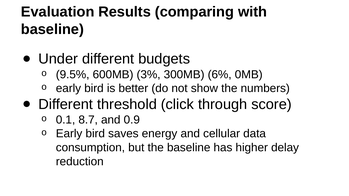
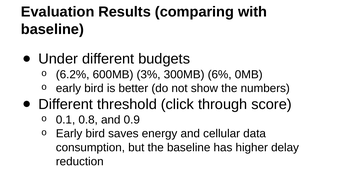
9.5%: 9.5% -> 6.2%
8.7: 8.7 -> 0.8
